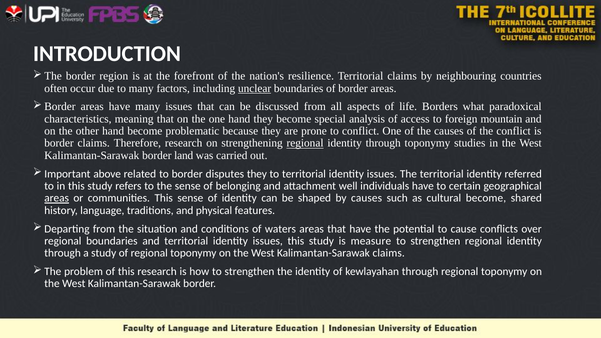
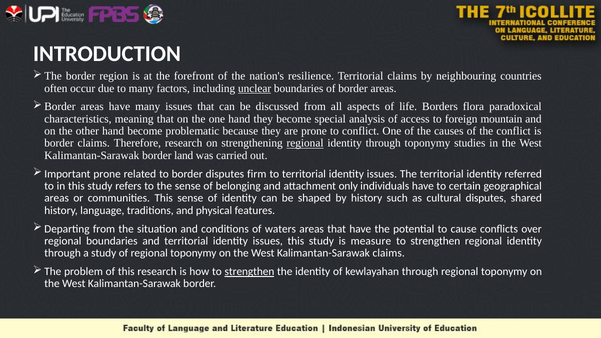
what: what -> flora
above at (107, 174): above -> prone
disputes they: they -> firm
well: well -> only
areas at (57, 198) underline: present -> none
by causes: causes -> history
cultural become: become -> disputes
strengthen at (249, 272) underline: none -> present
